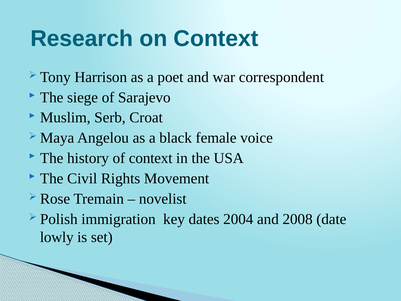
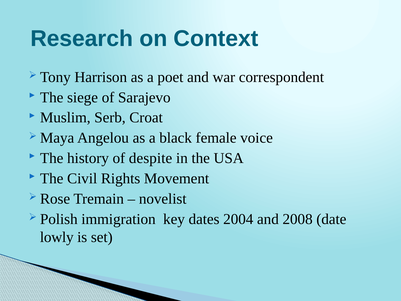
of context: context -> despite
